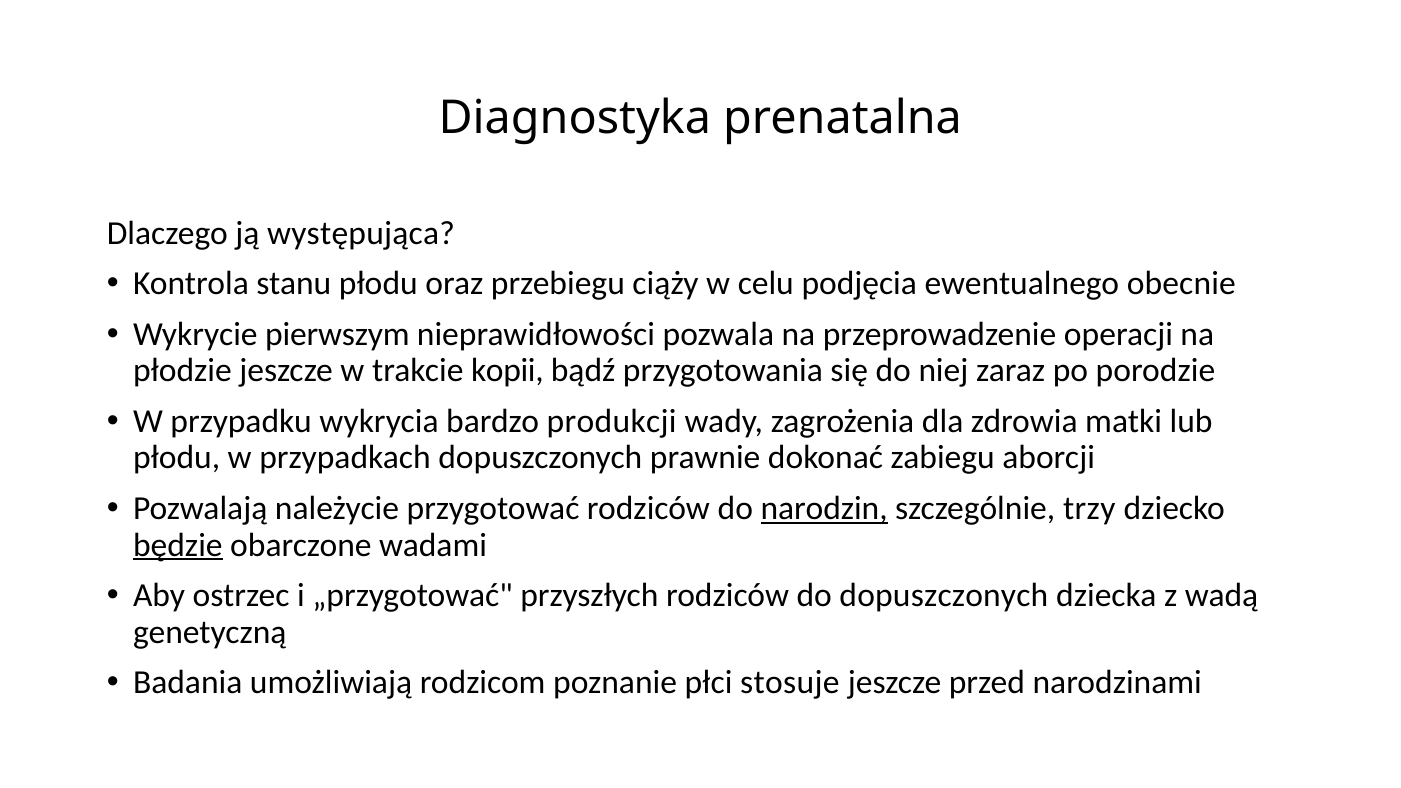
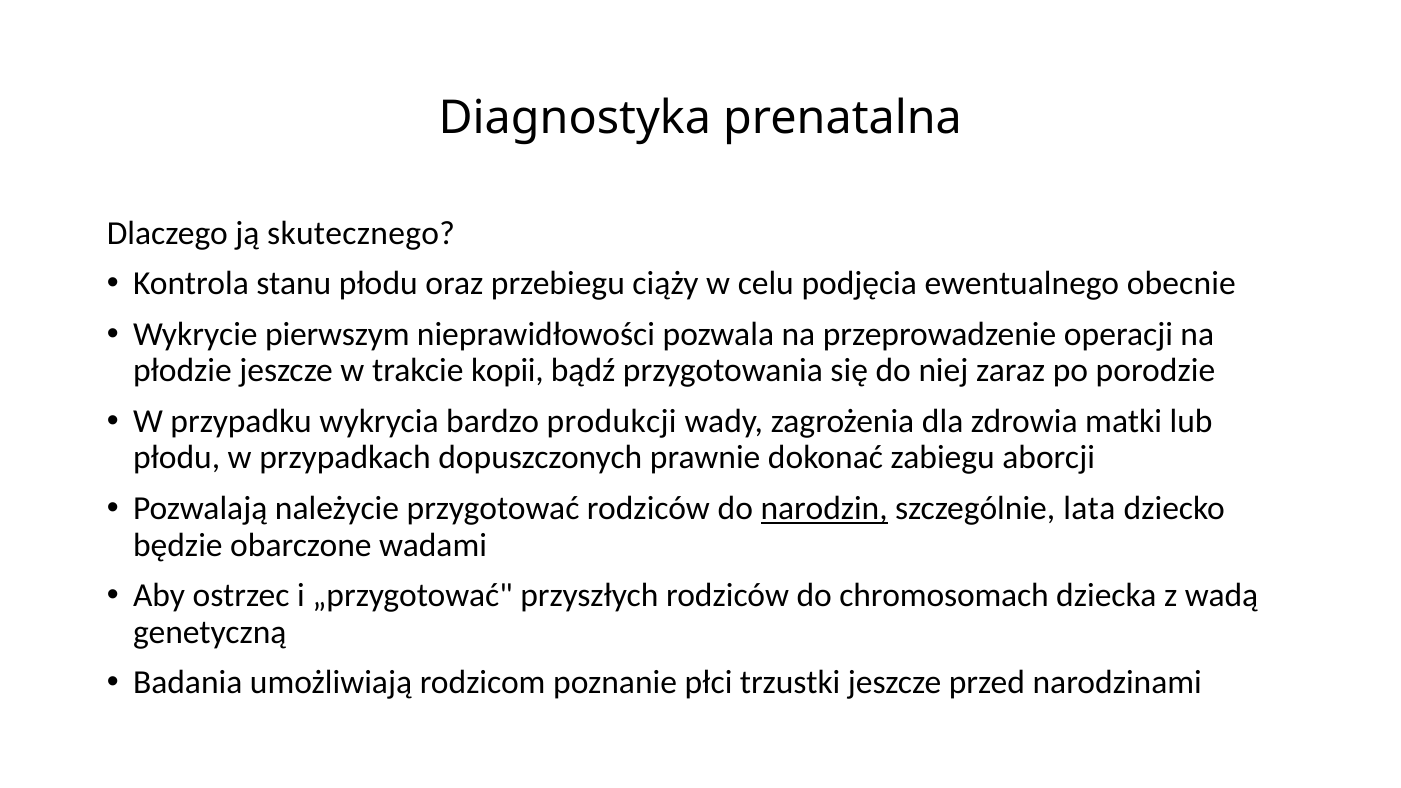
występująca: występująca -> skutecznego
trzy: trzy -> lata
będzie underline: present -> none
do dopuszczonych: dopuszczonych -> chromosomach
stosuje: stosuje -> trzustki
